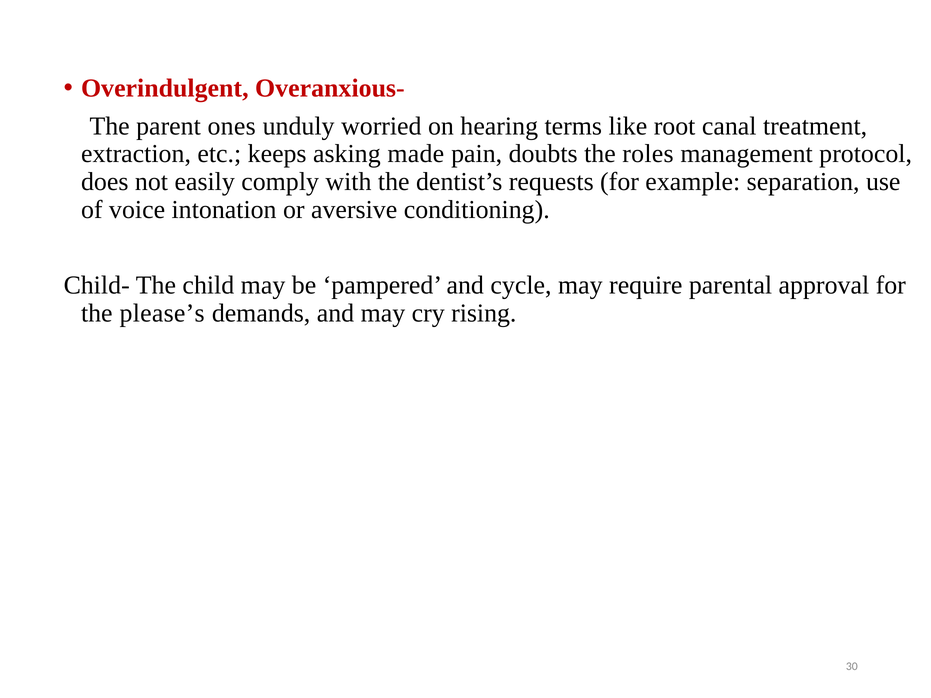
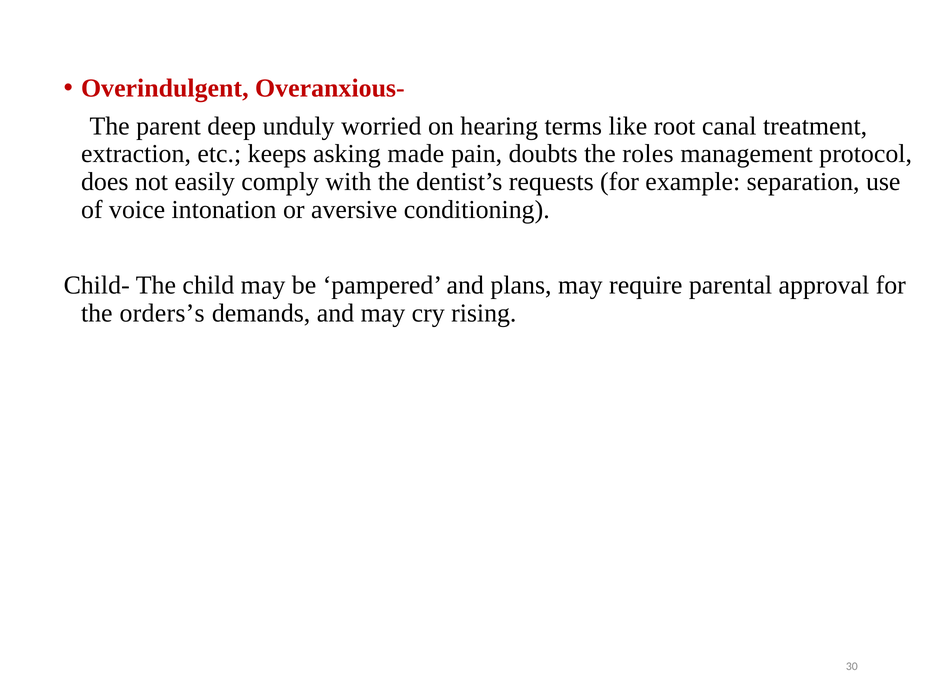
ones: ones -> deep
cycle: cycle -> plans
please’s: please’s -> orders’s
